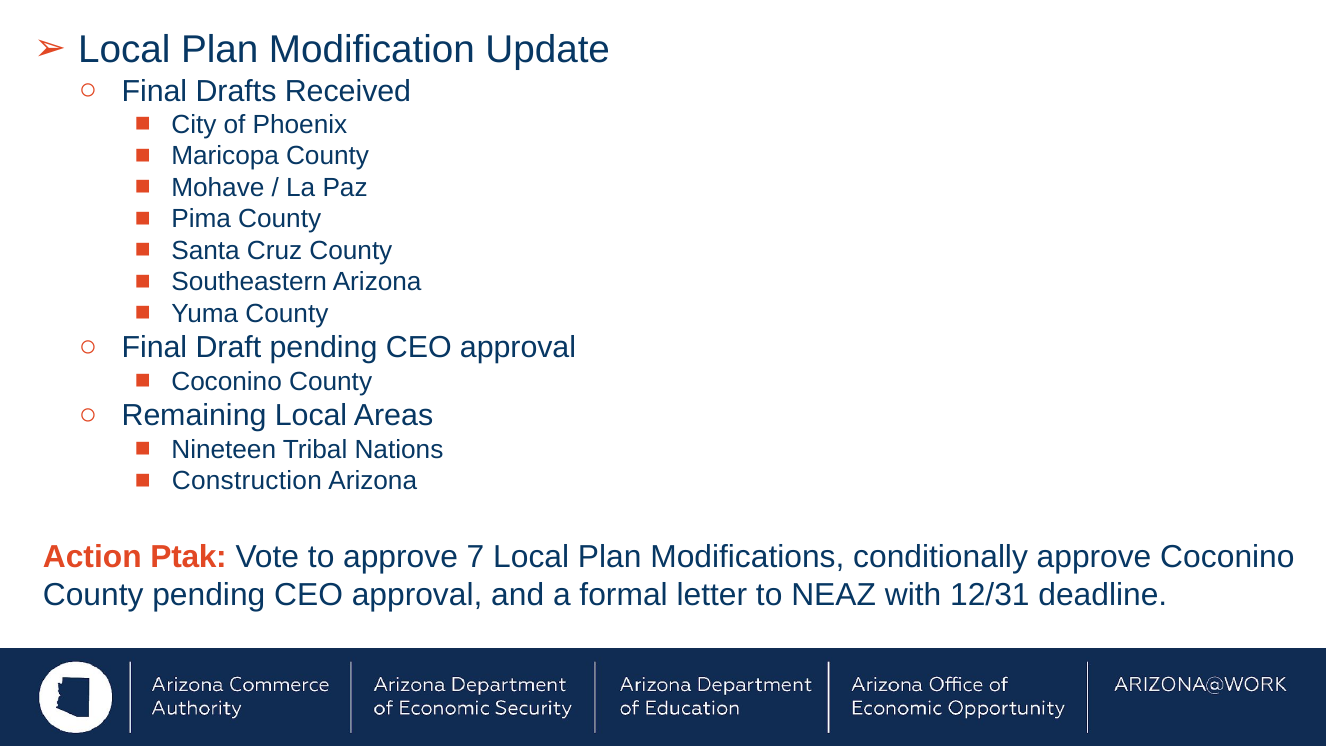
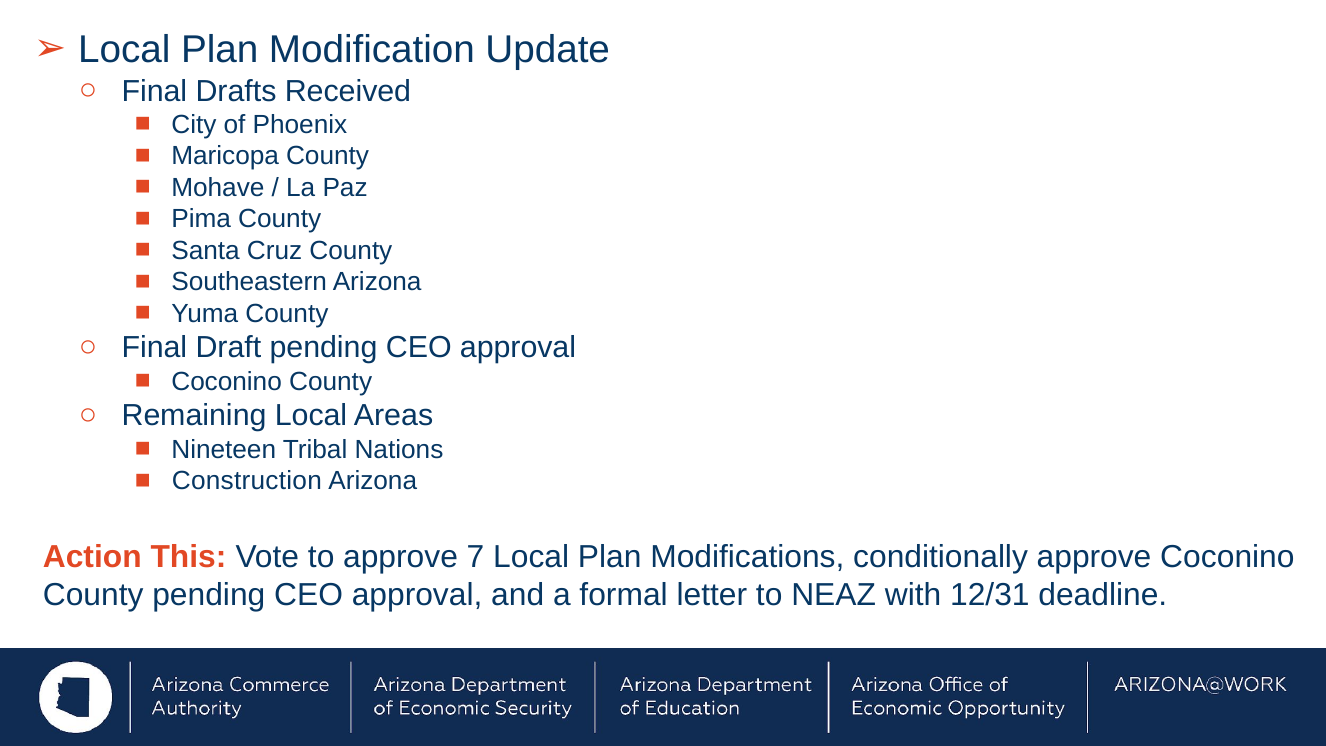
Ptak: Ptak -> This
